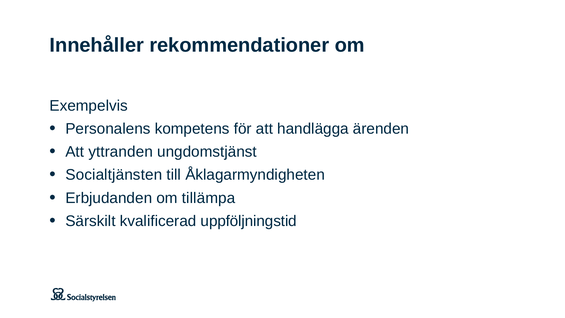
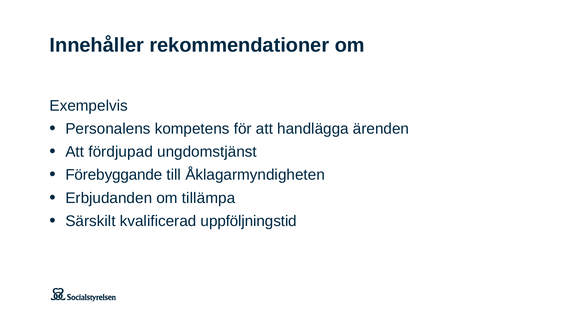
yttranden: yttranden -> fördjupad
Socialtjänsten: Socialtjänsten -> Förebyggande
